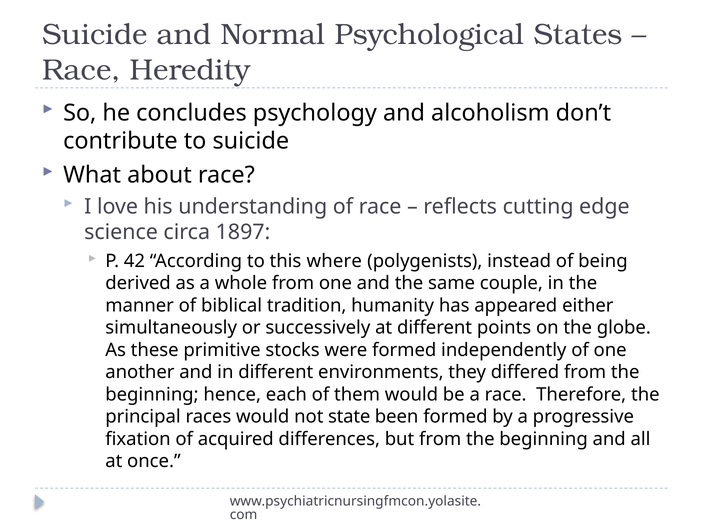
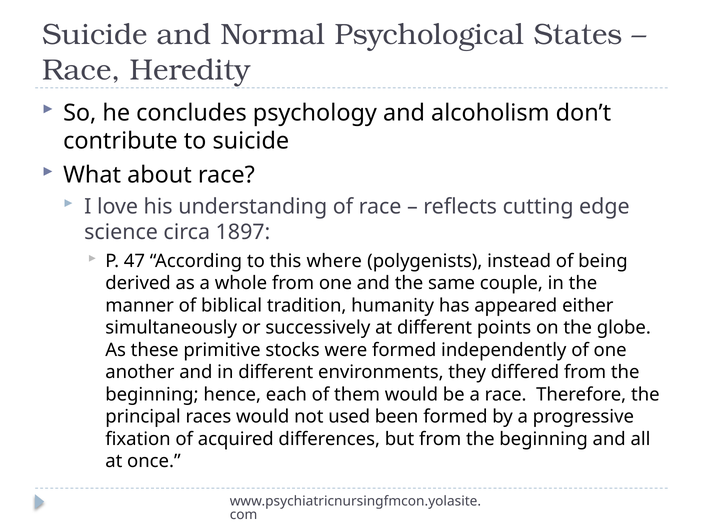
42: 42 -> 47
state: state -> used
